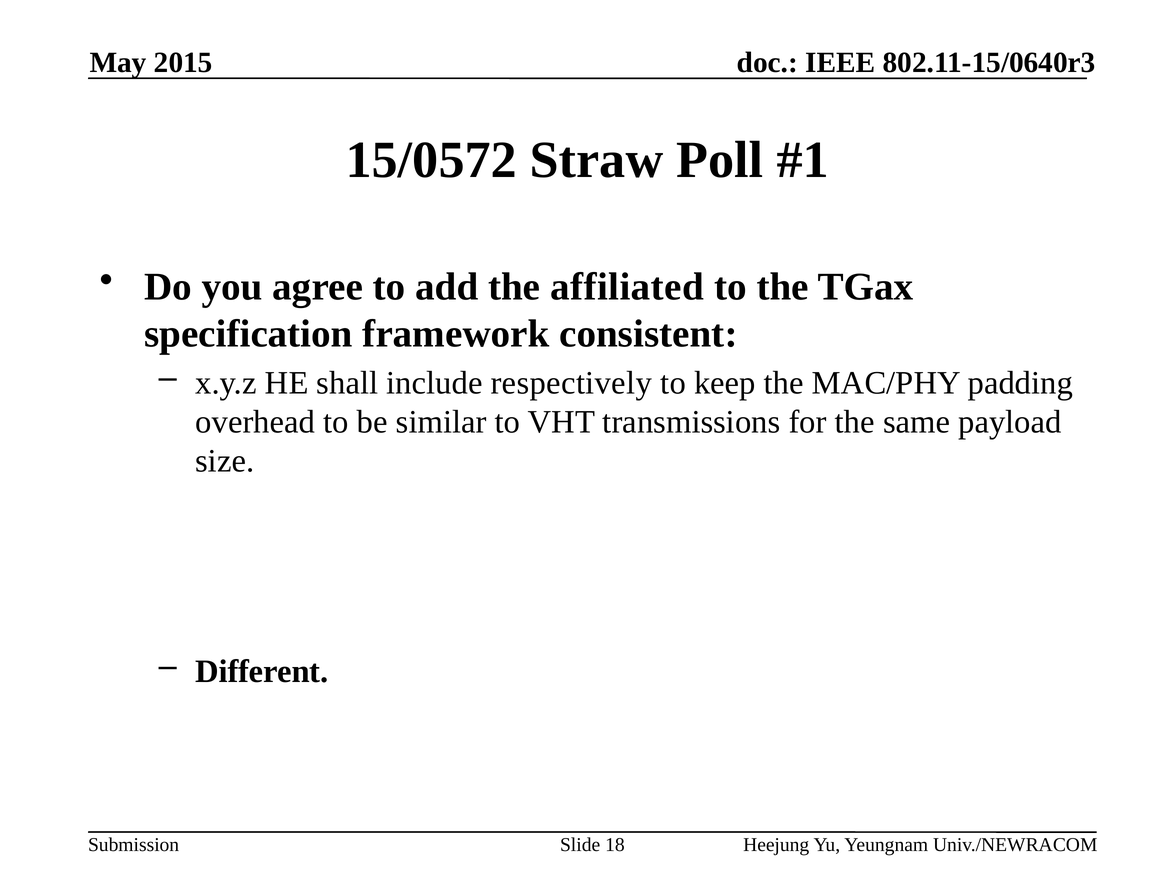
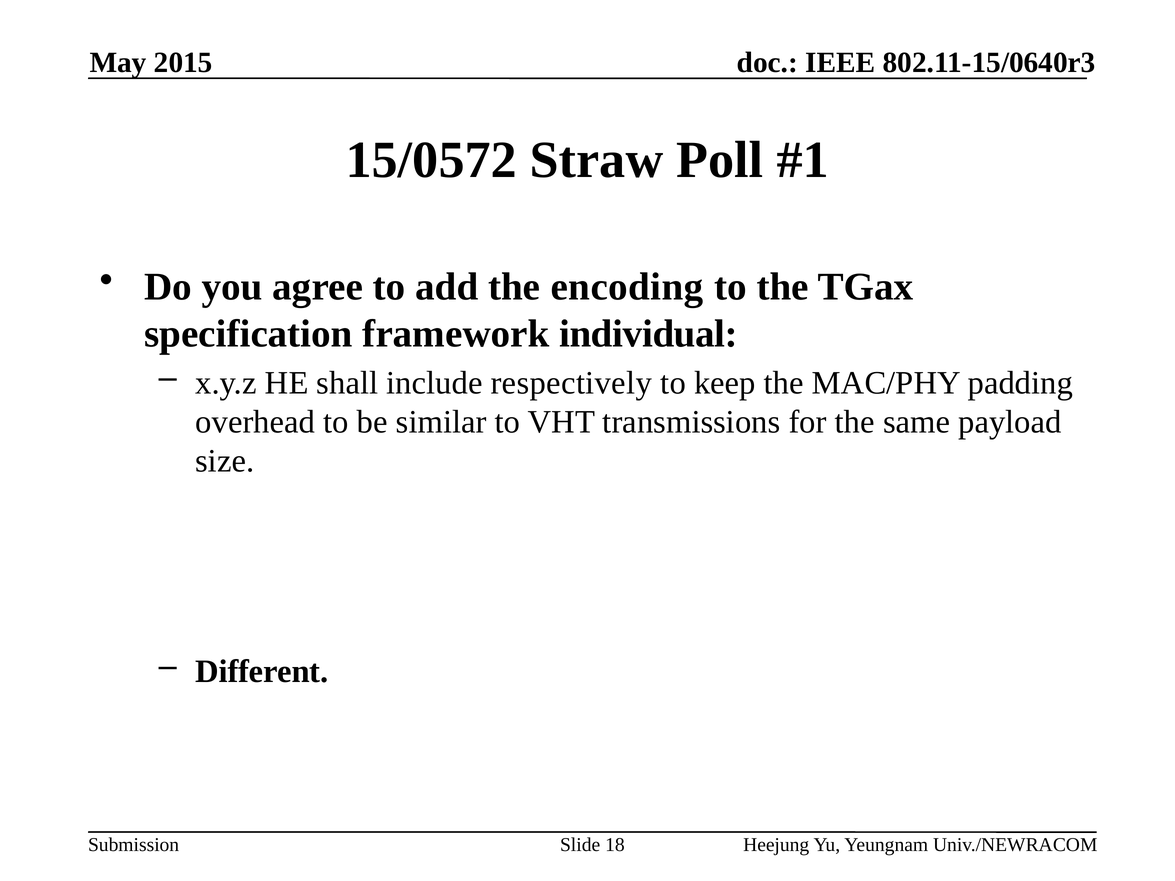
affiliated: affiliated -> encoding
consistent: consistent -> individual
